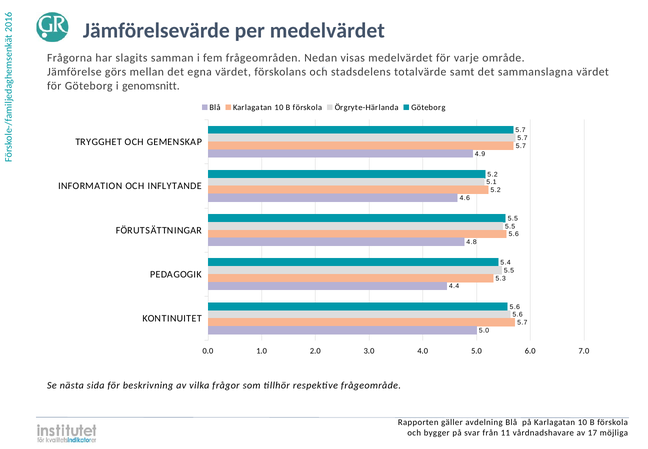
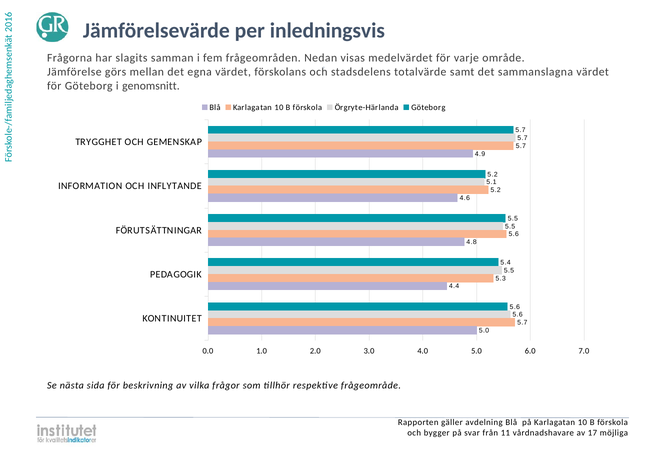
per medelvärdet: medelvärdet -> inledningsvis
